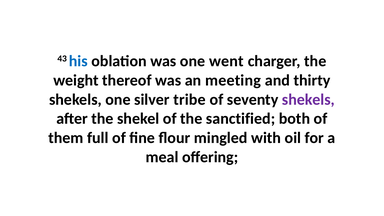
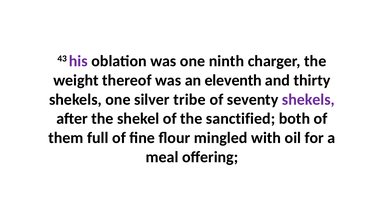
his colour: blue -> purple
went: went -> ninth
meeting: meeting -> eleventh
